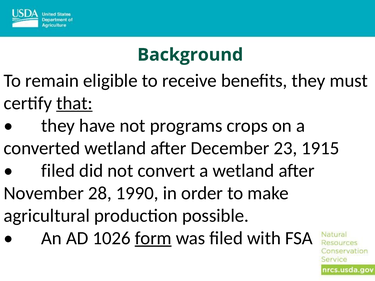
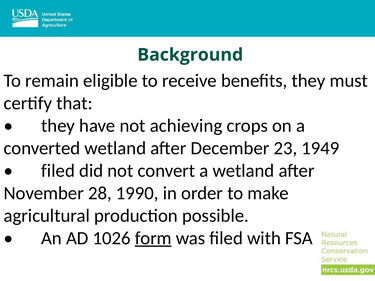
that underline: present -> none
programs: programs -> achieving
1915: 1915 -> 1949
